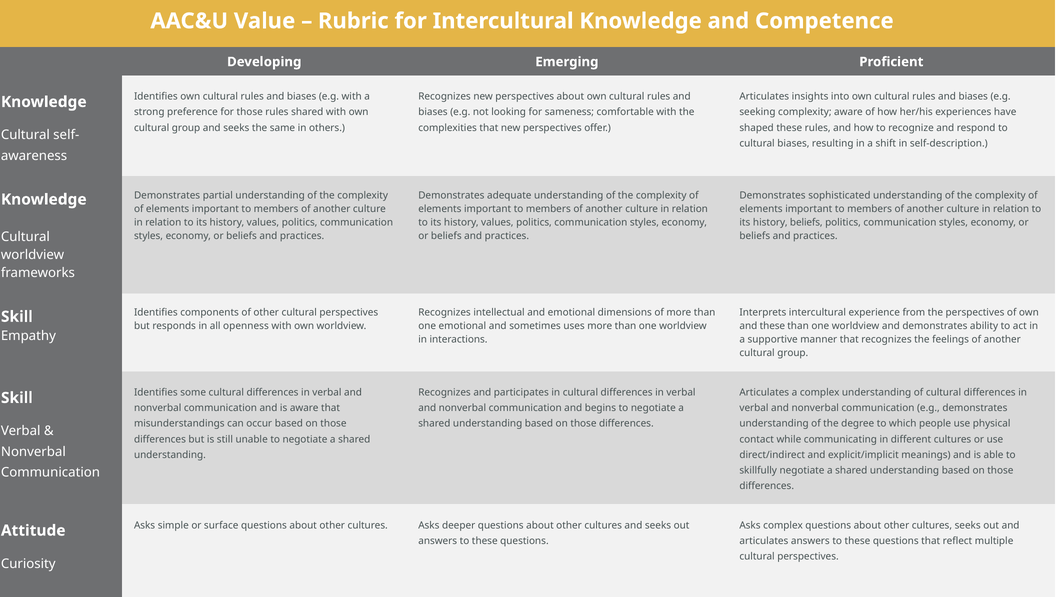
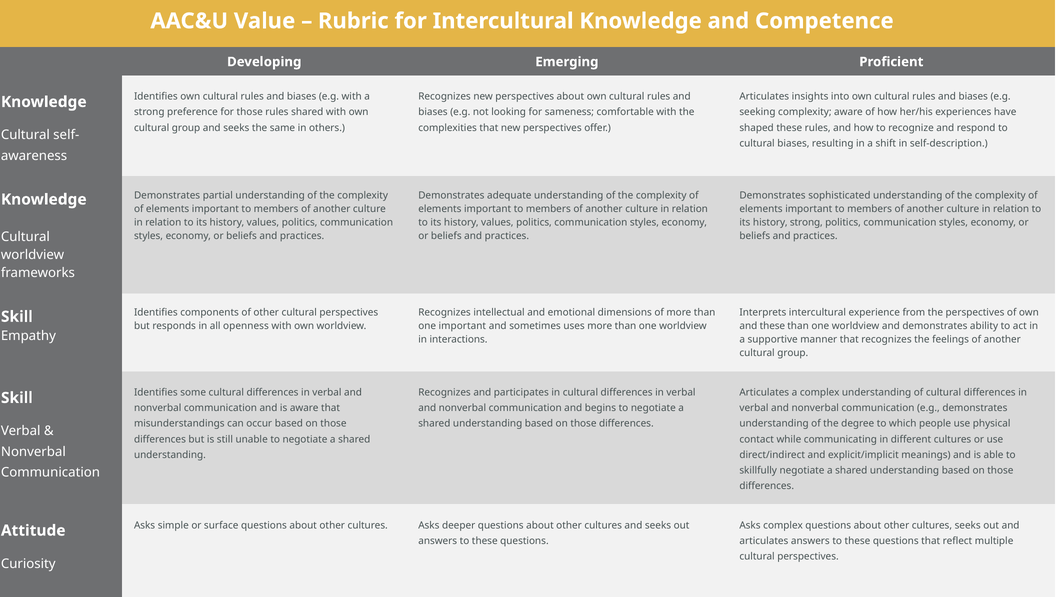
history beliefs: beliefs -> strong
one emotional: emotional -> important
